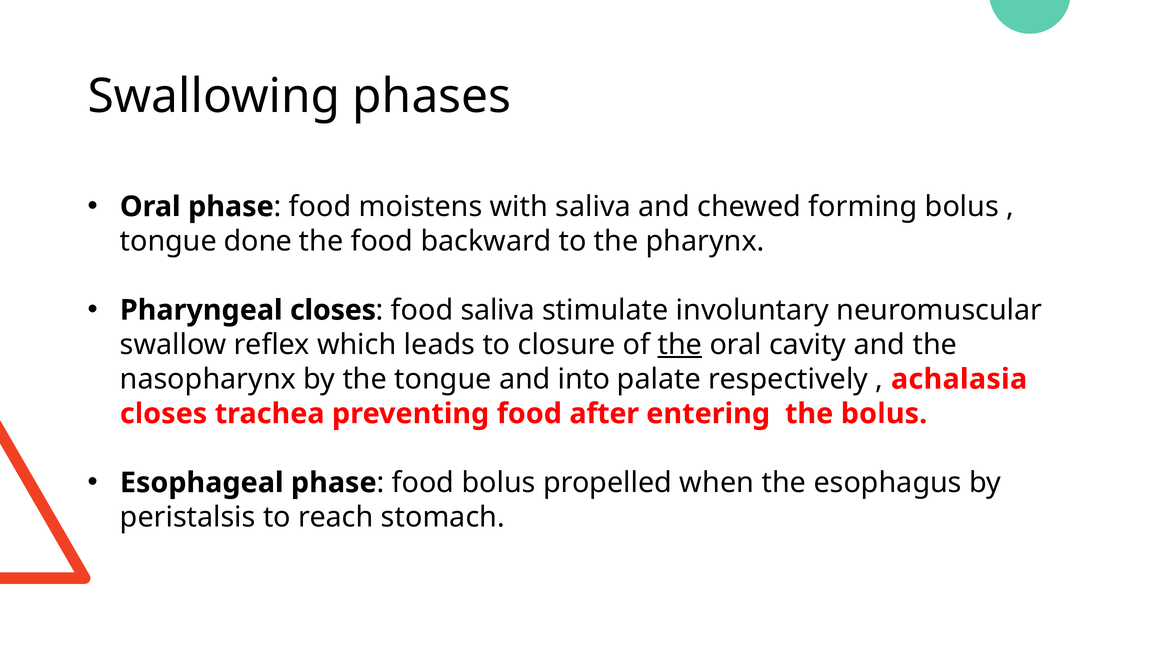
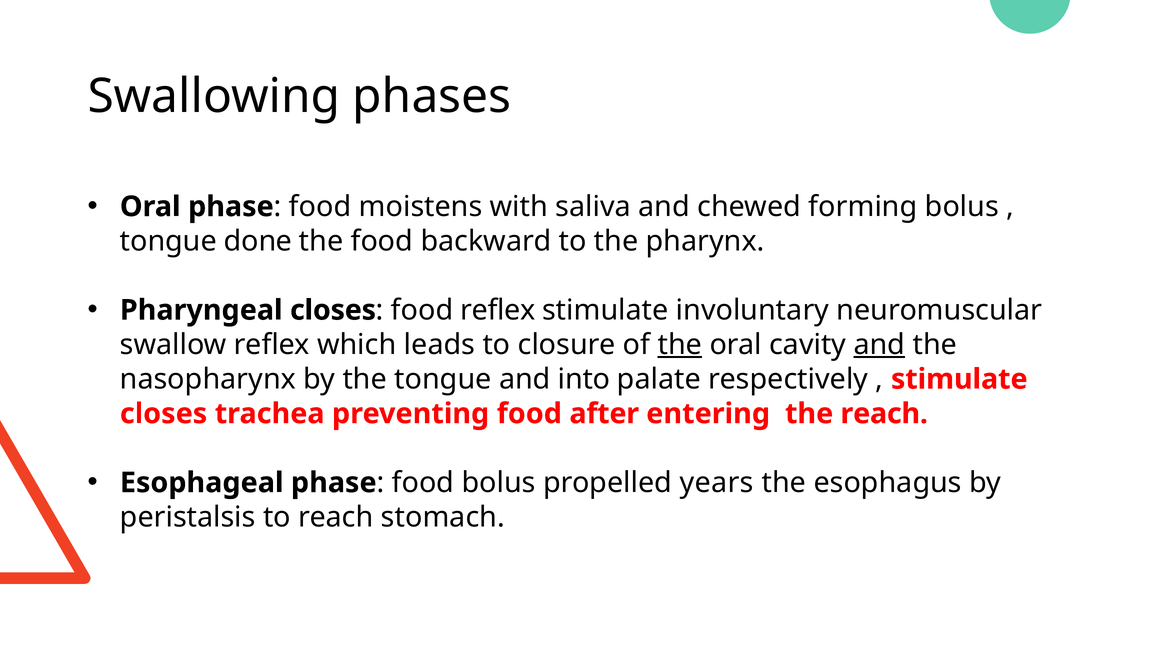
food saliva: saliva -> reflex
and at (879, 345) underline: none -> present
achalasia at (959, 379): achalasia -> stimulate
the bolus: bolus -> reach
when: when -> years
